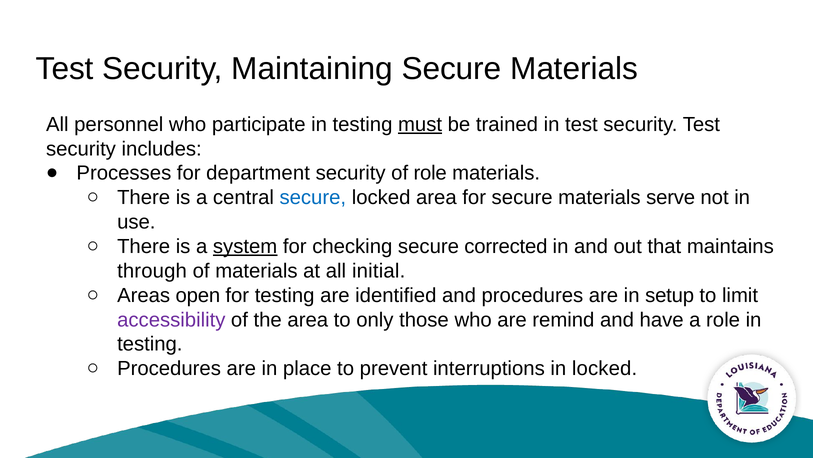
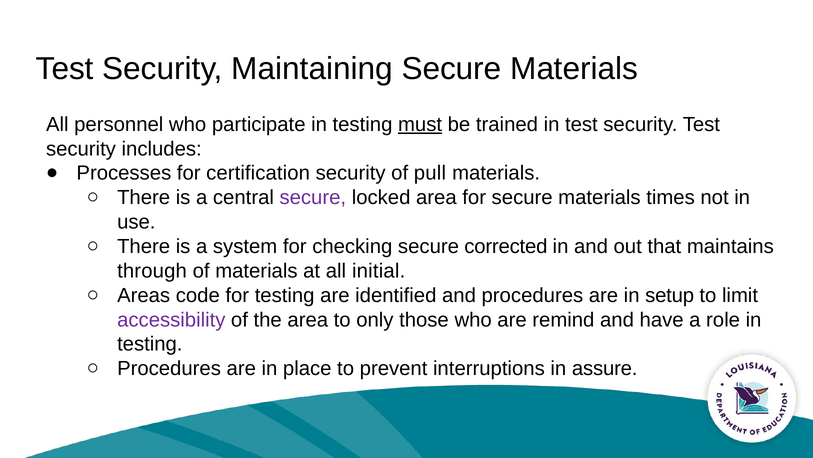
department: department -> certification
of role: role -> pull
secure at (313, 197) colour: blue -> purple
serve: serve -> times
system underline: present -> none
open: open -> code
in locked: locked -> assure
